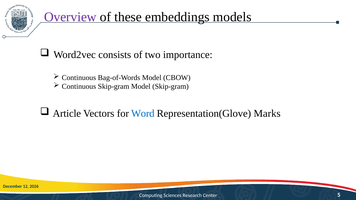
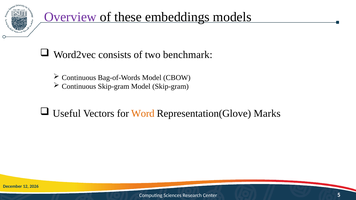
importance: importance -> benchmark
Article: Article -> Useful
Word colour: blue -> orange
